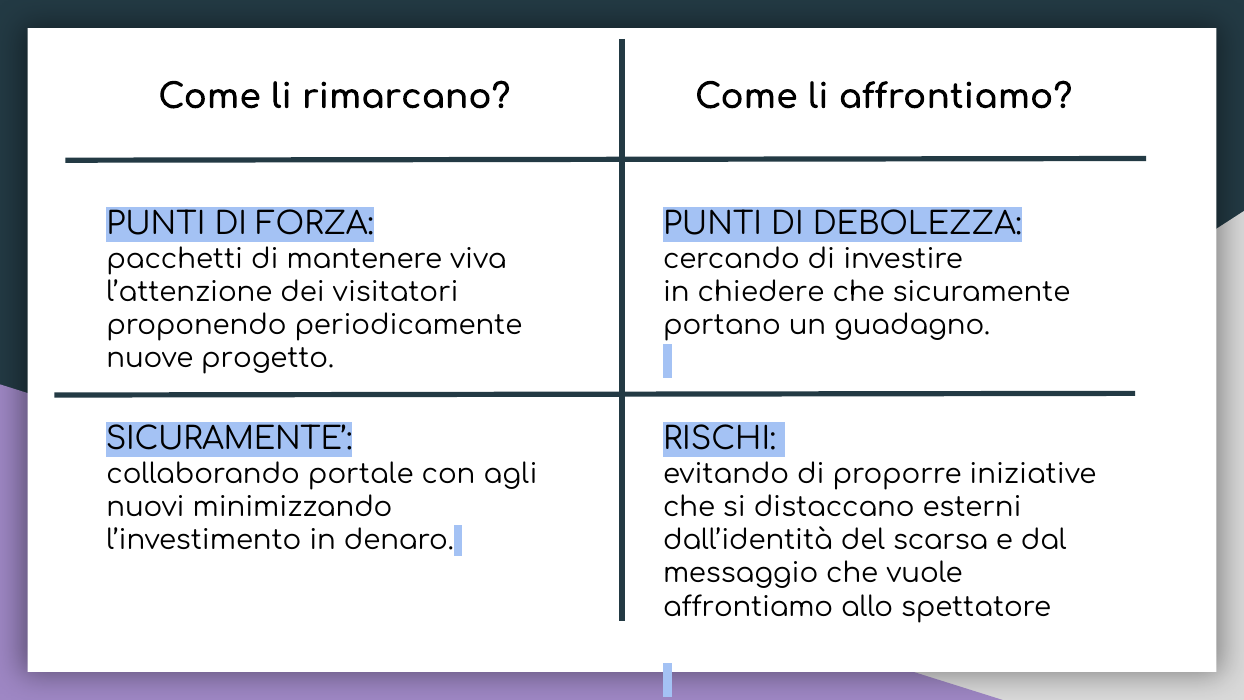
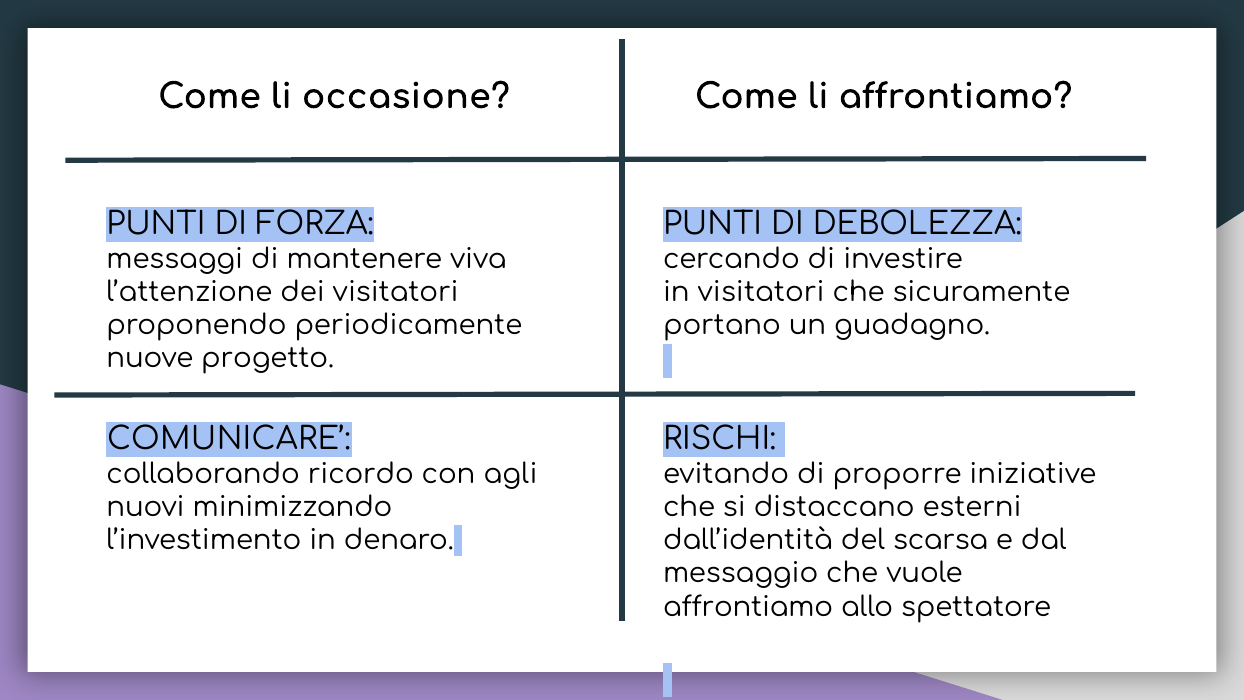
rimarcano: rimarcano -> occasione
pacchetti: pacchetti -> messaggi
in chiedere: chiedere -> visitatori
SICURAMENTE at (229, 439): SICURAMENTE -> COMUNICARE
portale: portale -> ricordo
